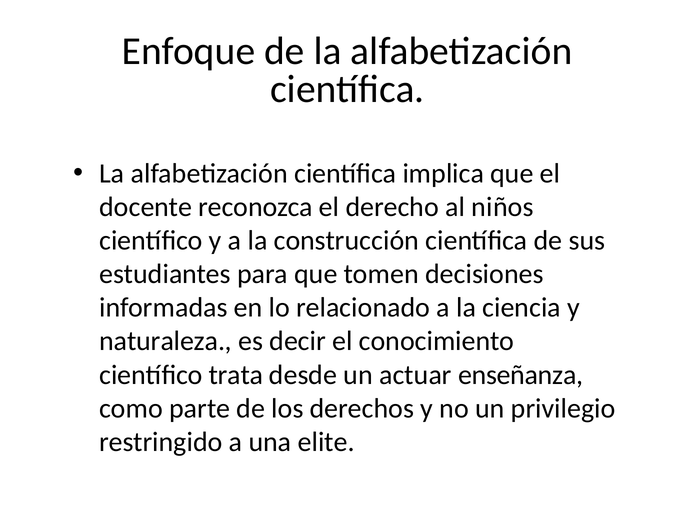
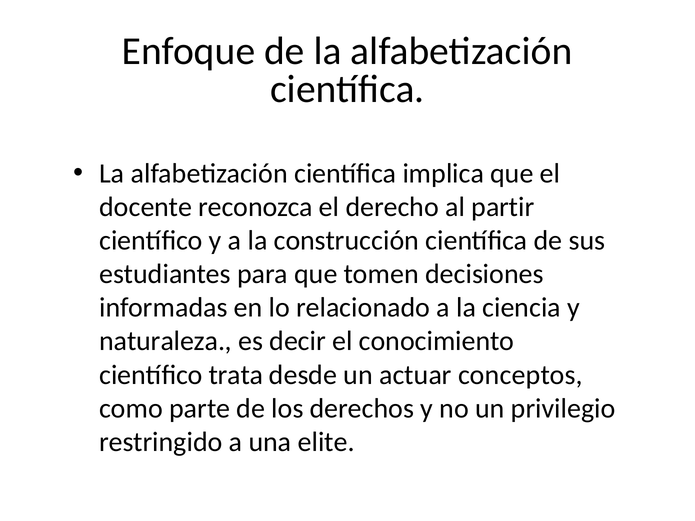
niños: niños -> partir
enseñanza: enseñanza -> conceptos
